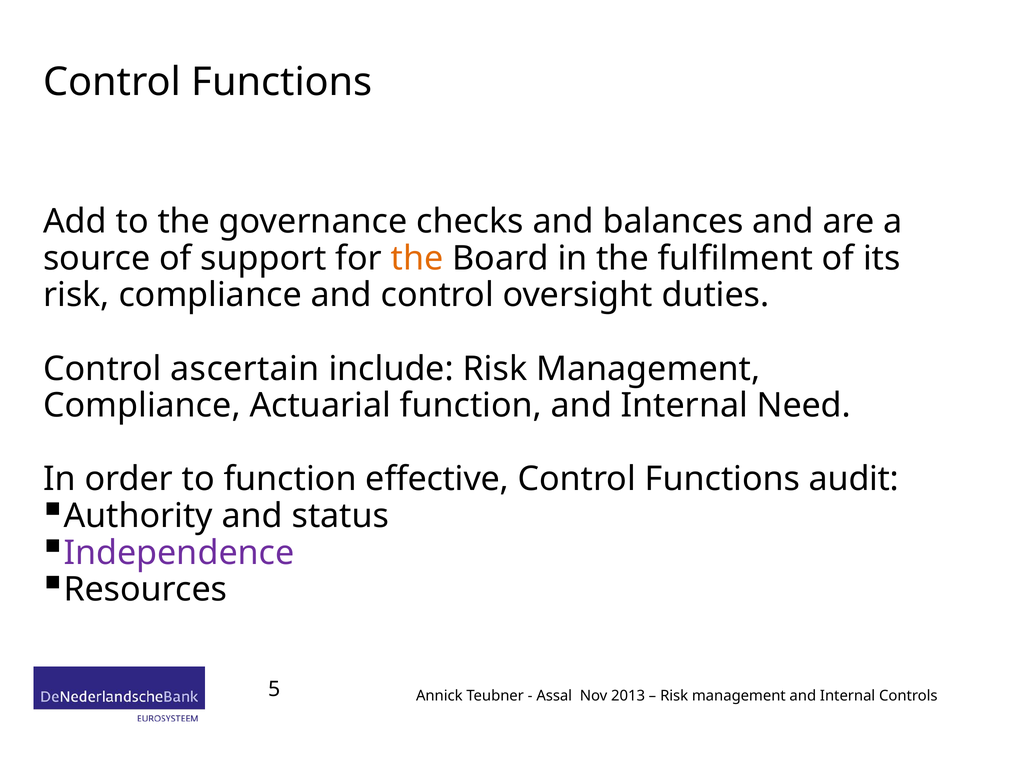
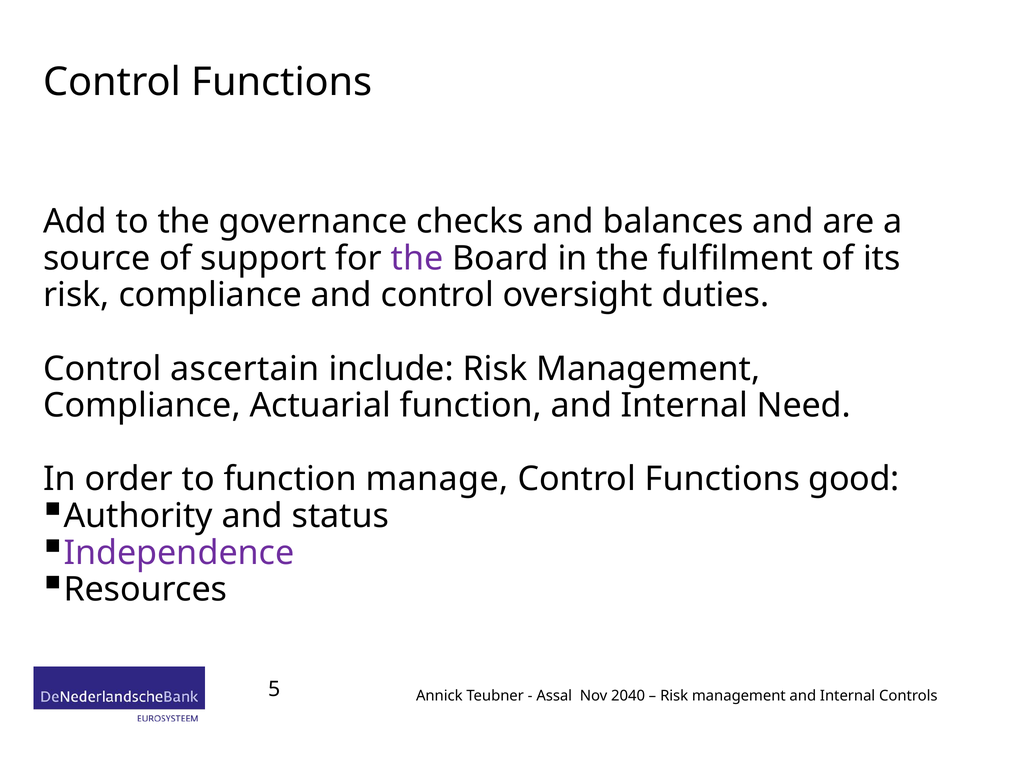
the at (417, 258) colour: orange -> purple
effective: effective -> manage
audit: audit -> good
2013: 2013 -> 2040
